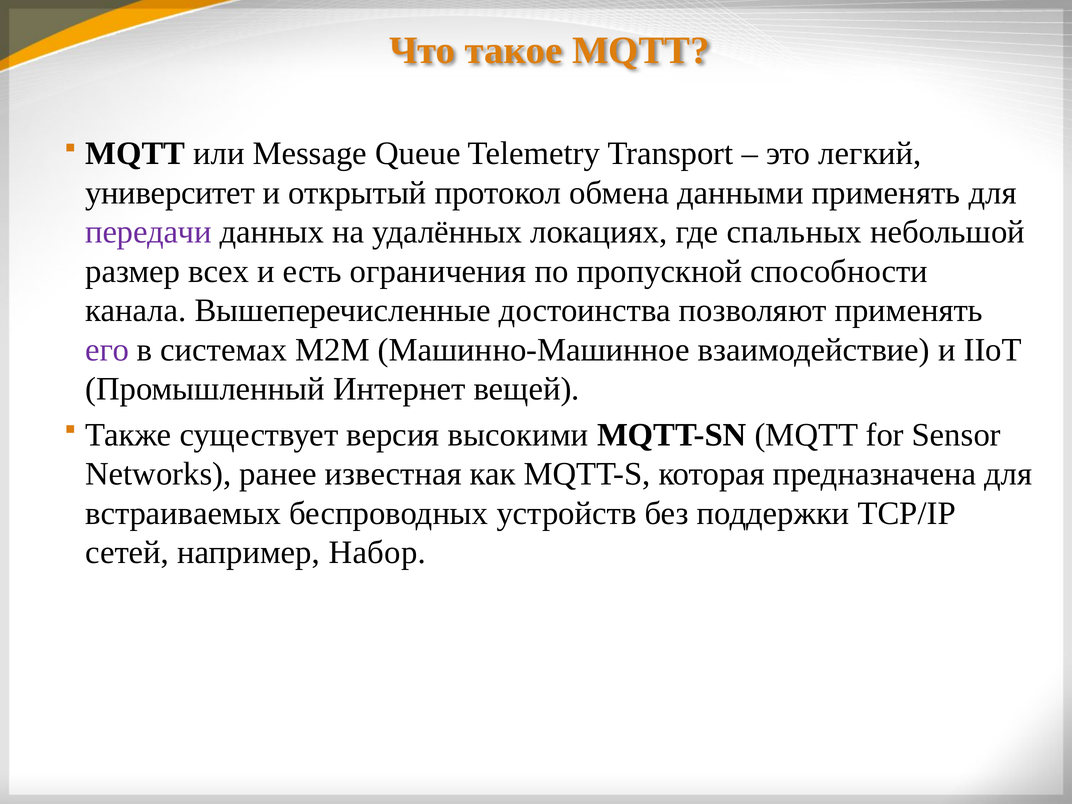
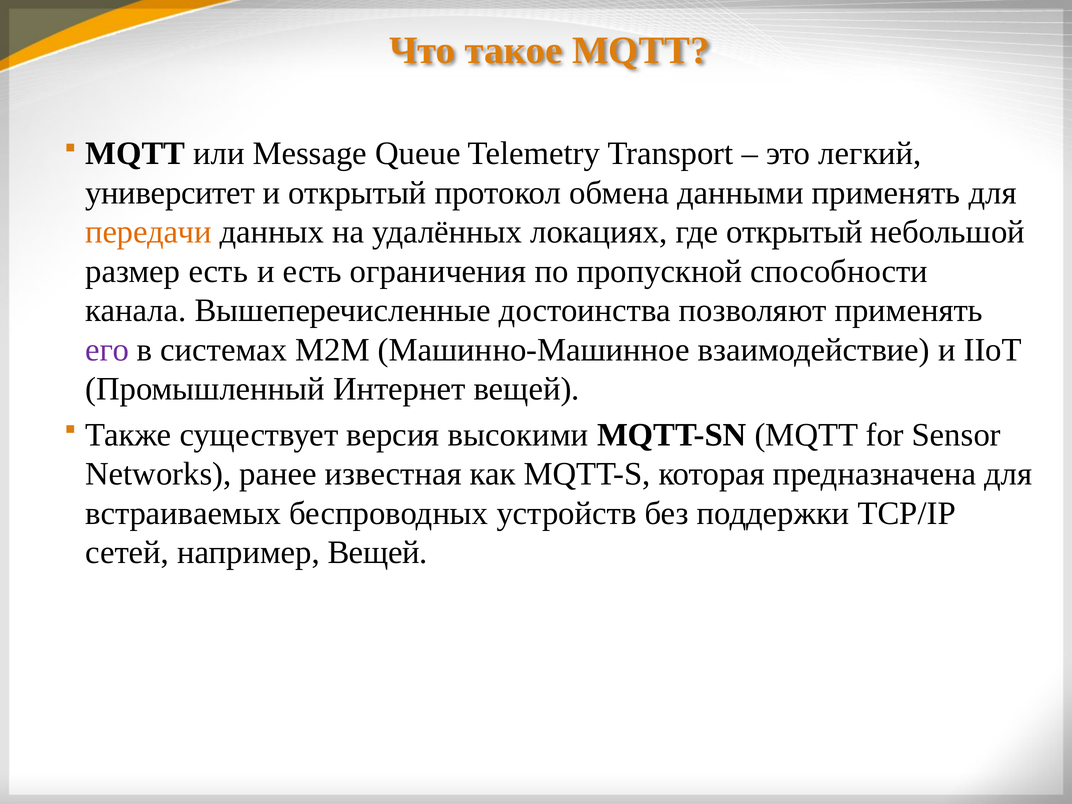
передачи colour: purple -> orange
где спальных: спальных -> открытый
размер всех: всех -> есть
например Набор: Набор -> Вещей
